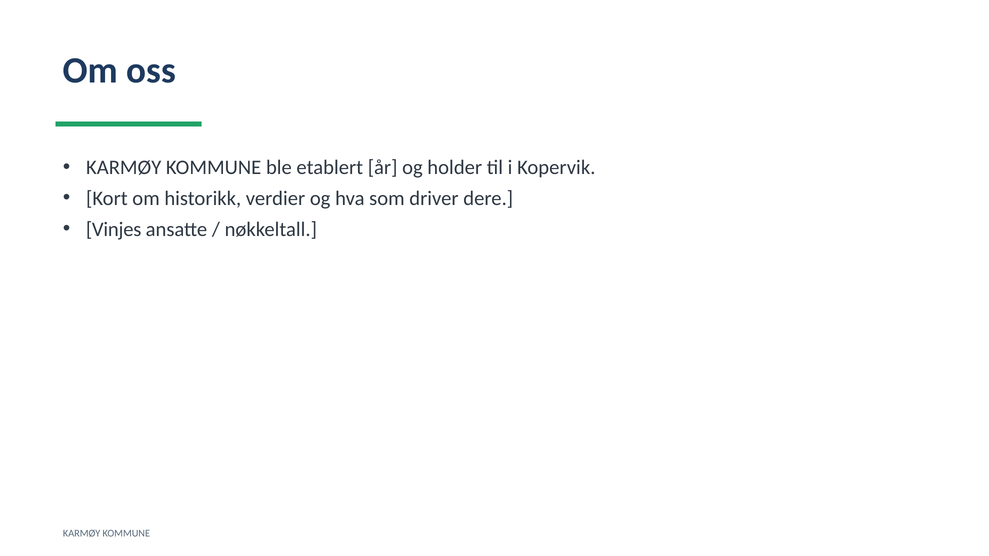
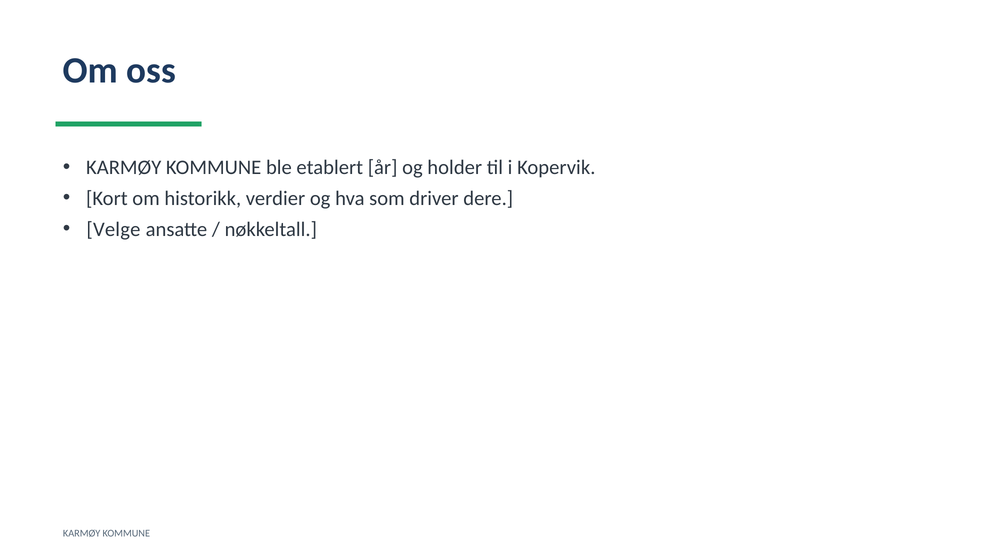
Vinjes: Vinjes -> Velge
